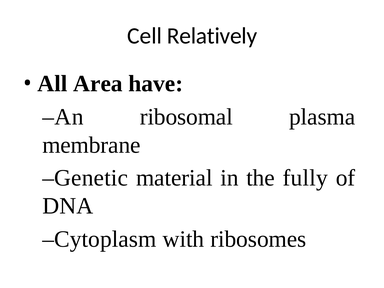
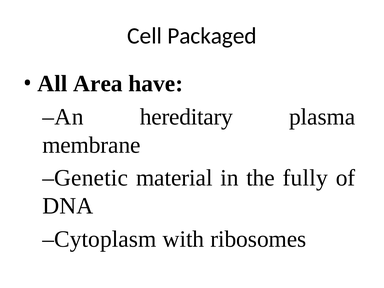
Relatively: Relatively -> Packaged
ribosomal: ribosomal -> hereditary
